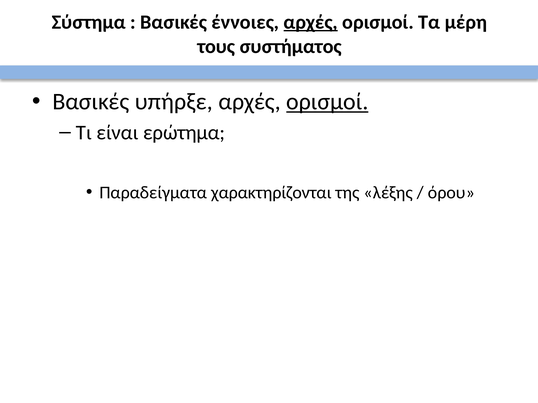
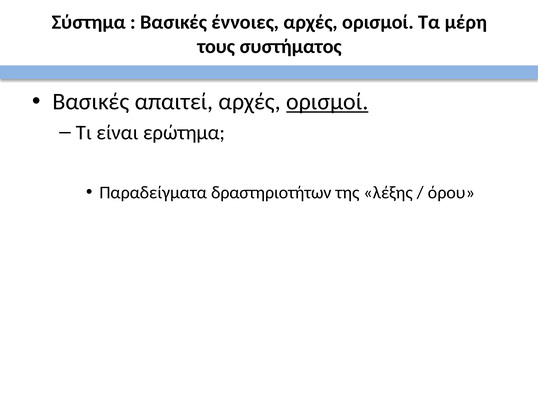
αρχές at (311, 22) underline: present -> none
υπήρξε: υπήρξε -> απαιτεί
χαρακτηρίζονται: χαρακτηρίζονται -> δραστηριοτήτων
